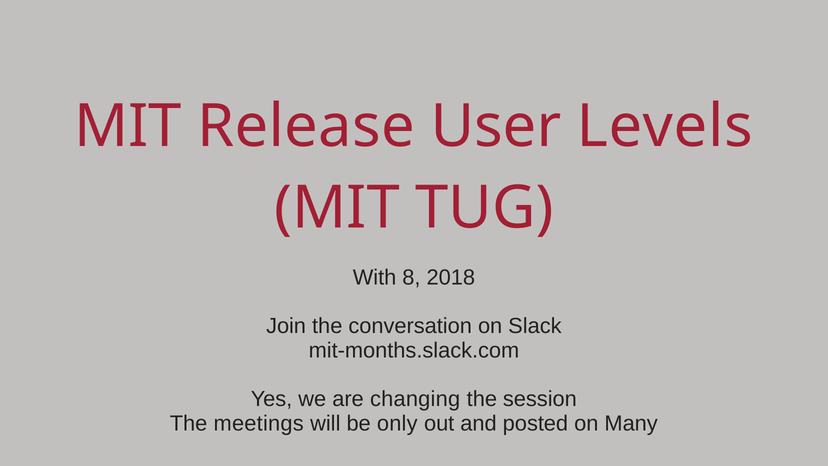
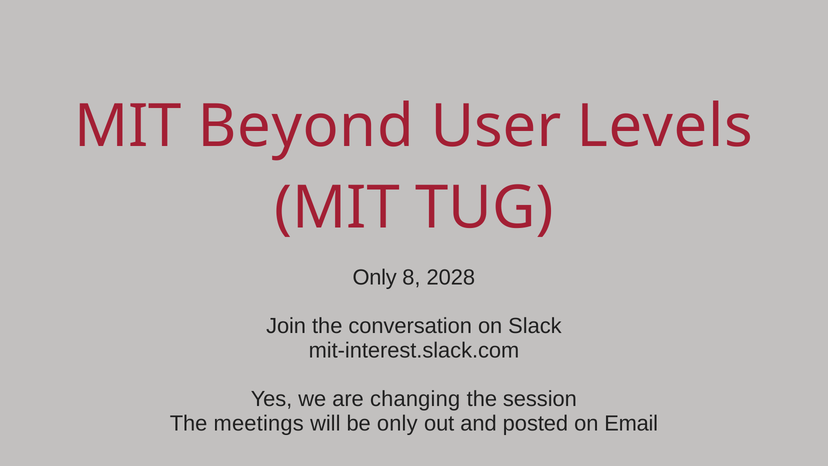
Release: Release -> Beyond
With at (375, 277): With -> Only
2018: 2018 -> 2028
mit-months.slack.com: mit-months.slack.com -> mit-interest.slack.com
Many: Many -> Email
